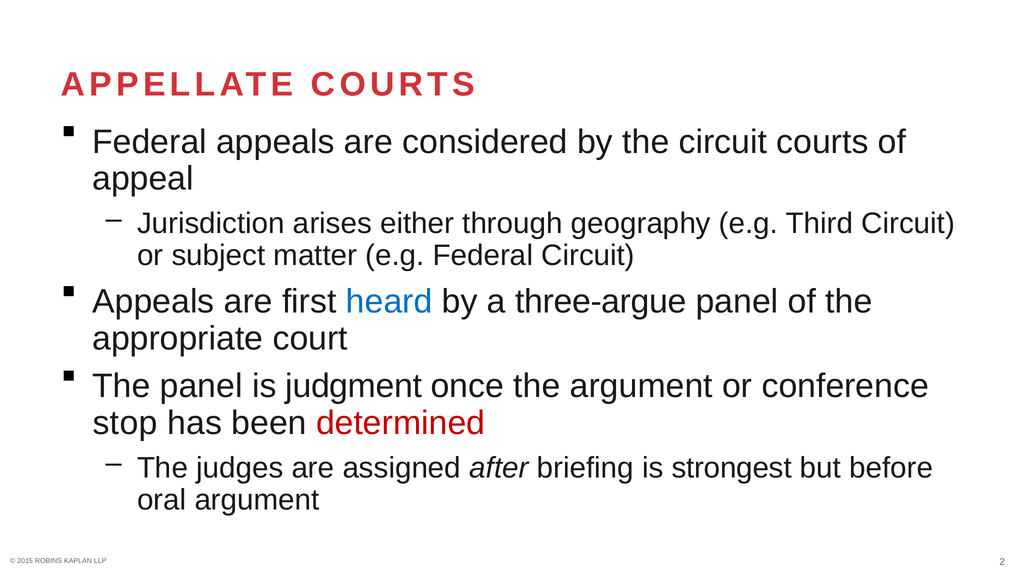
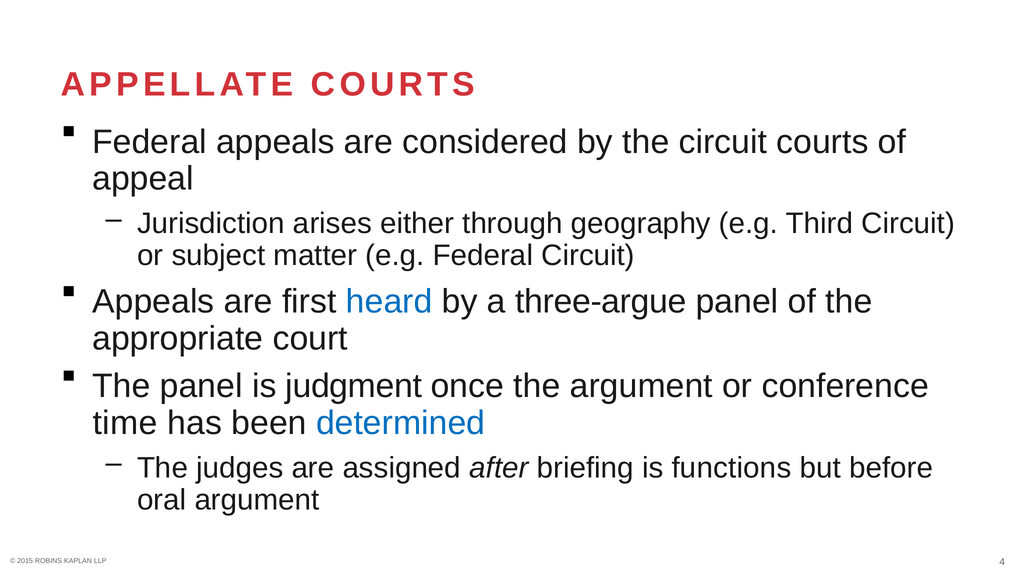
stop: stop -> time
determined colour: red -> blue
strongest: strongest -> functions
2: 2 -> 4
